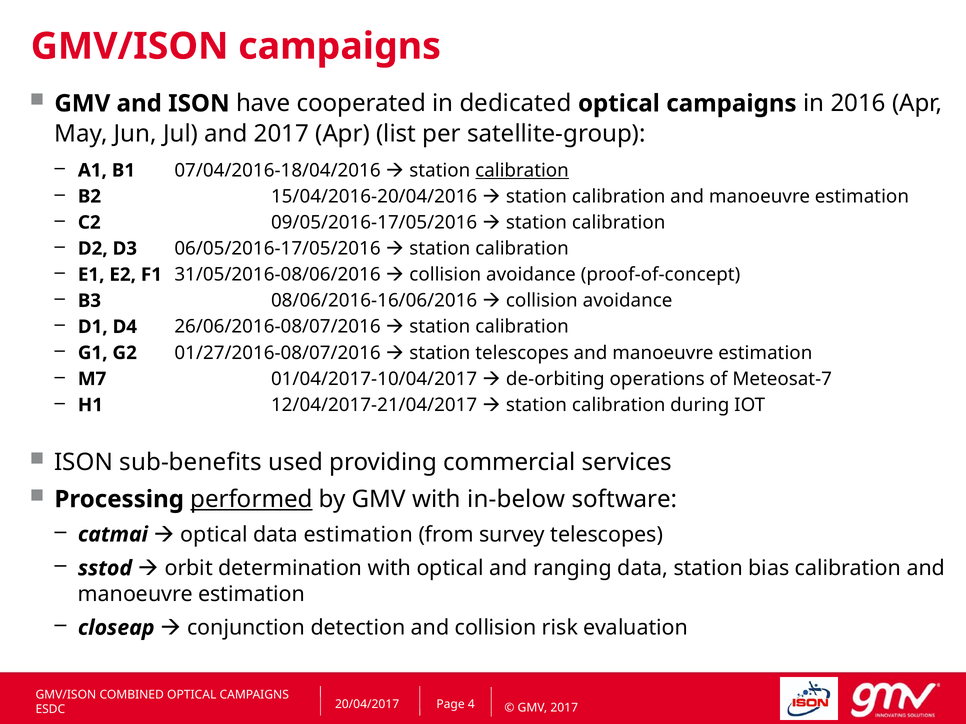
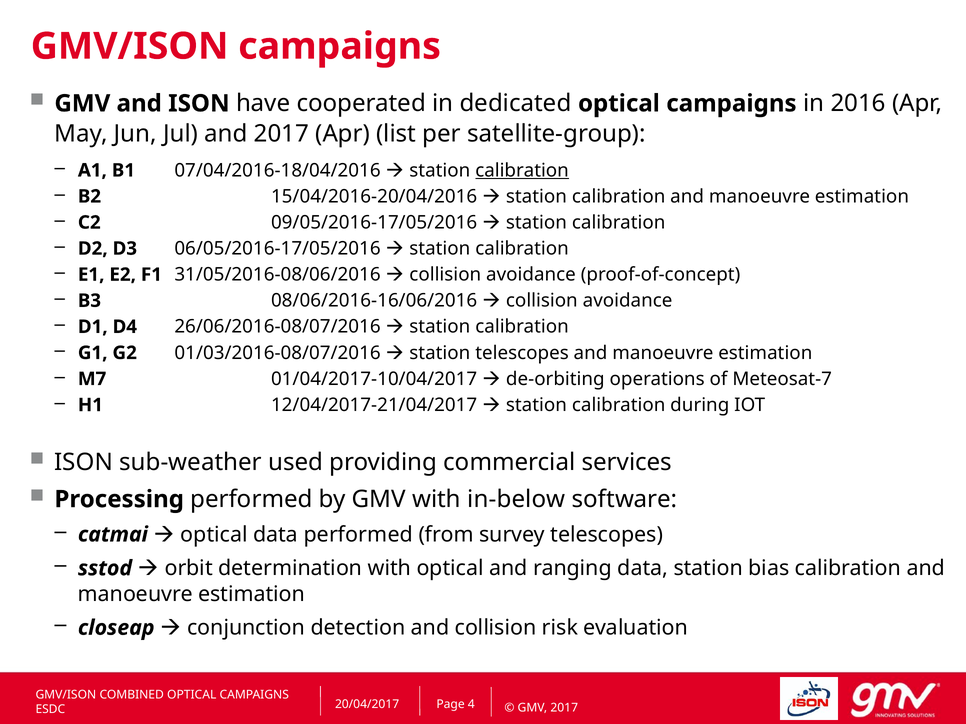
01/27/2016-08/07/2016: 01/27/2016-08/07/2016 -> 01/03/2016-08/07/2016
sub-benefits: sub-benefits -> sub-weather
performed at (251, 500) underline: present -> none
data estimation: estimation -> performed
